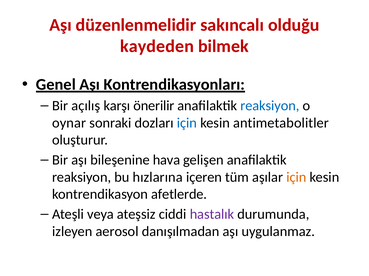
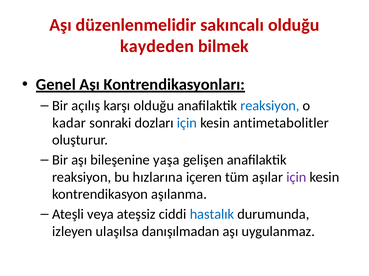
karşı önerilir: önerilir -> olduğu
oynar: oynar -> kadar
hava: hava -> yaşa
için at (296, 178) colour: orange -> purple
afetlerde: afetlerde -> aşılanma
hastalık colour: purple -> blue
aerosol: aerosol -> ulaşılsa
